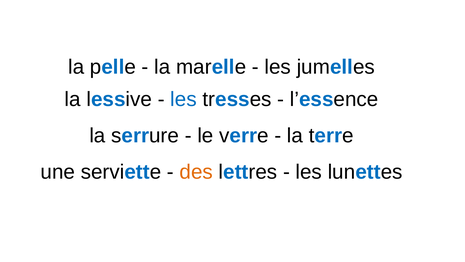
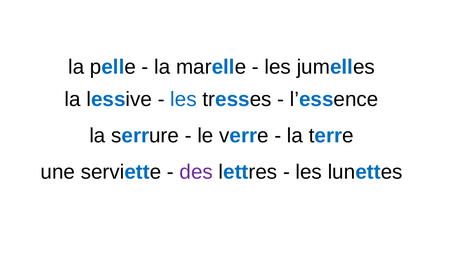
des colour: orange -> purple
